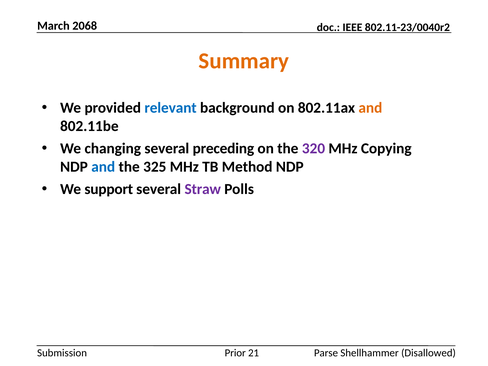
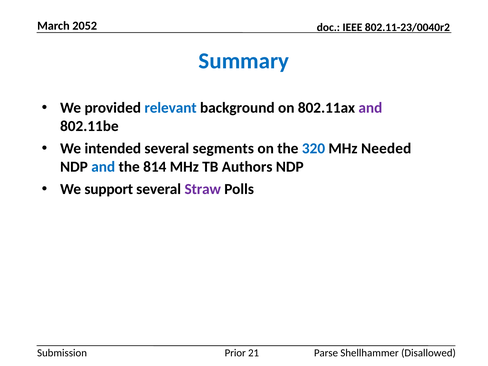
2068: 2068 -> 2052
Summary colour: orange -> blue
and at (370, 108) colour: orange -> purple
changing: changing -> intended
preceding: preceding -> segments
320 colour: purple -> blue
Copying: Copying -> Needed
325: 325 -> 814
Method: Method -> Authors
